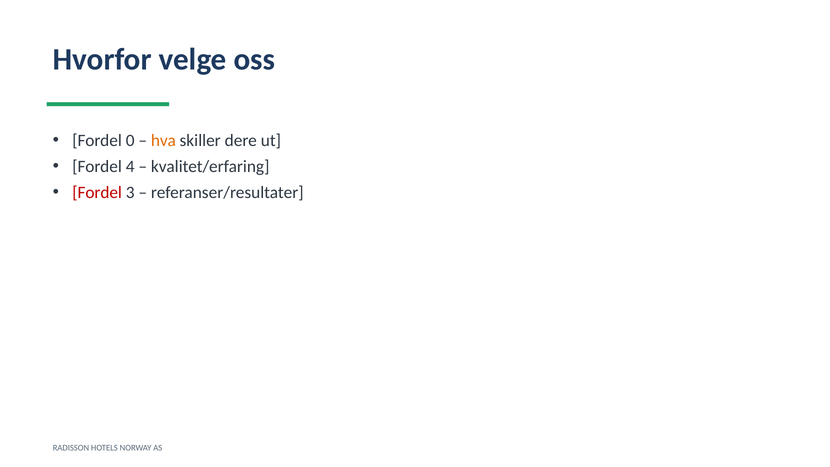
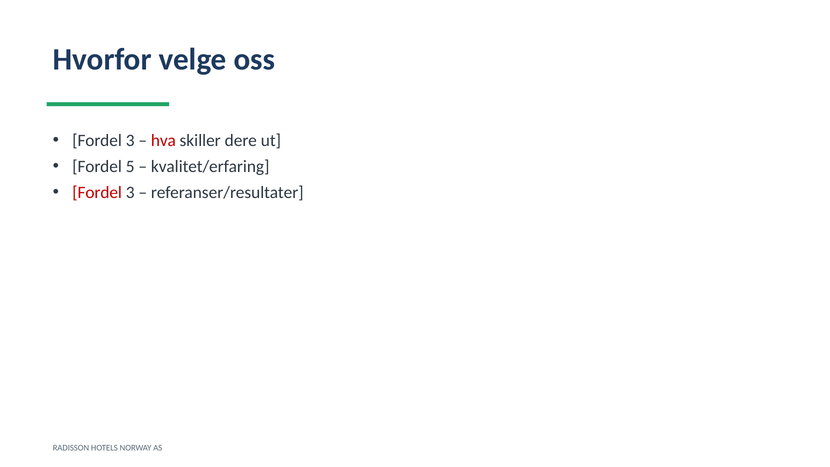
0 at (130, 141): 0 -> 3
hva colour: orange -> red
4: 4 -> 5
